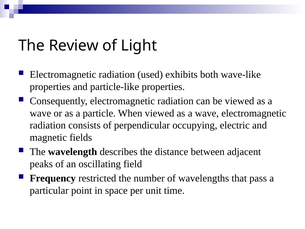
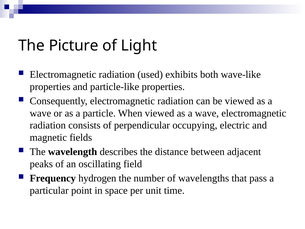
Review: Review -> Picture
restricted: restricted -> hydrogen
